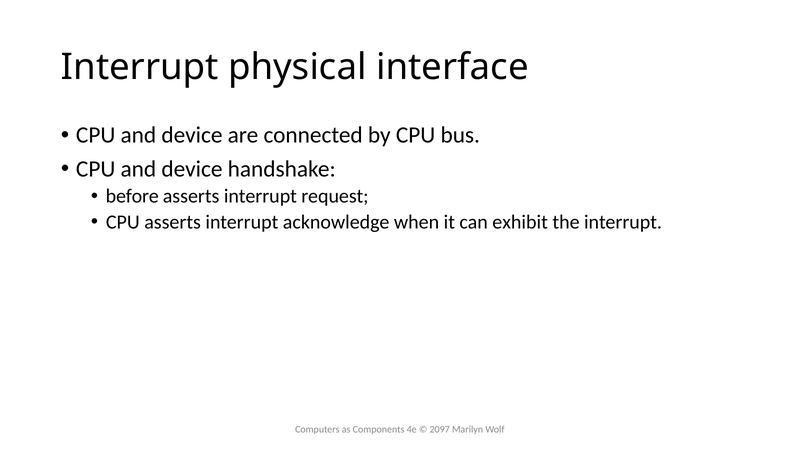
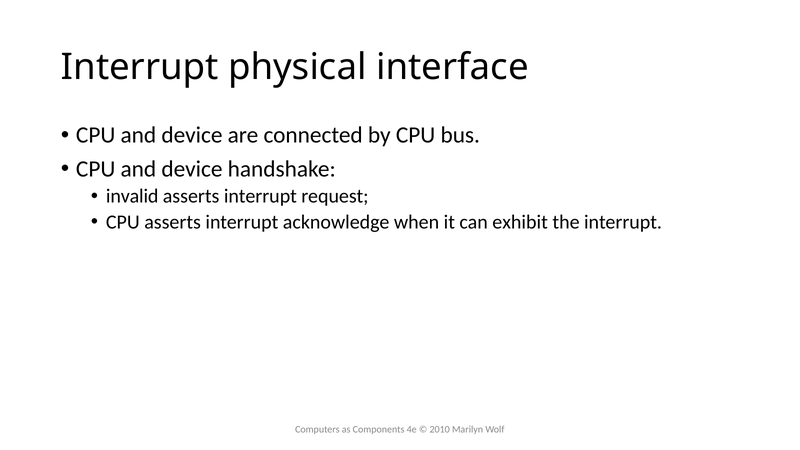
before: before -> invalid
2097: 2097 -> 2010
